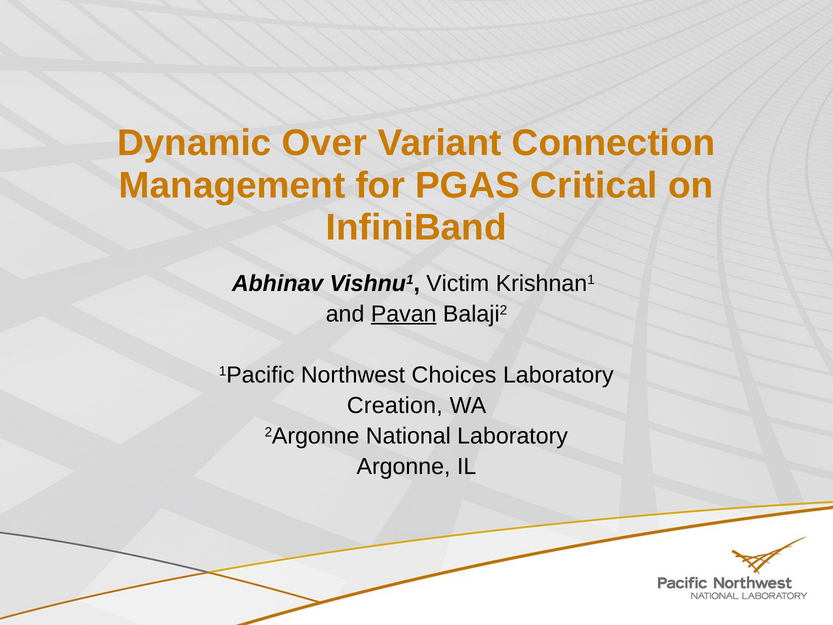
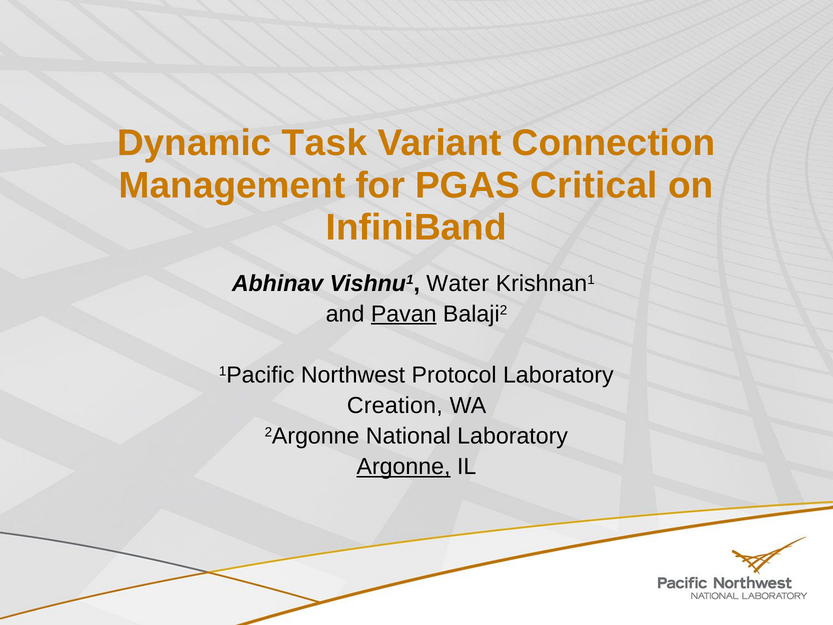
Over: Over -> Task
Victim: Victim -> Water
Choices: Choices -> Protocol
Argonne underline: none -> present
